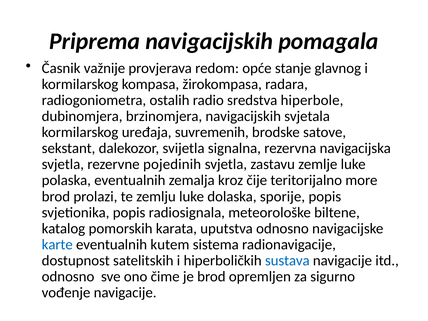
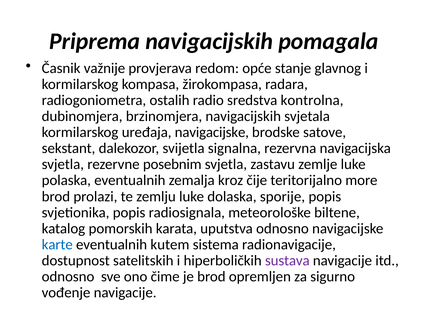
hiperbole: hiperbole -> kontrolna
uređaja suvremenih: suvremenih -> navigacijske
pojedinih: pojedinih -> posebnim
sustava colour: blue -> purple
